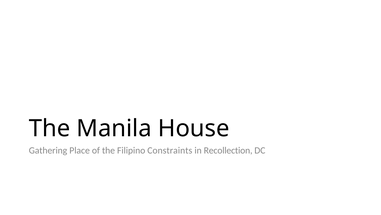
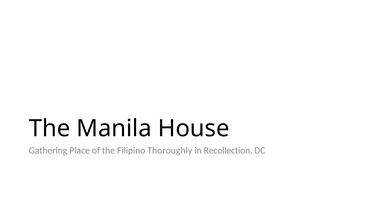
Constraints: Constraints -> Thoroughly
